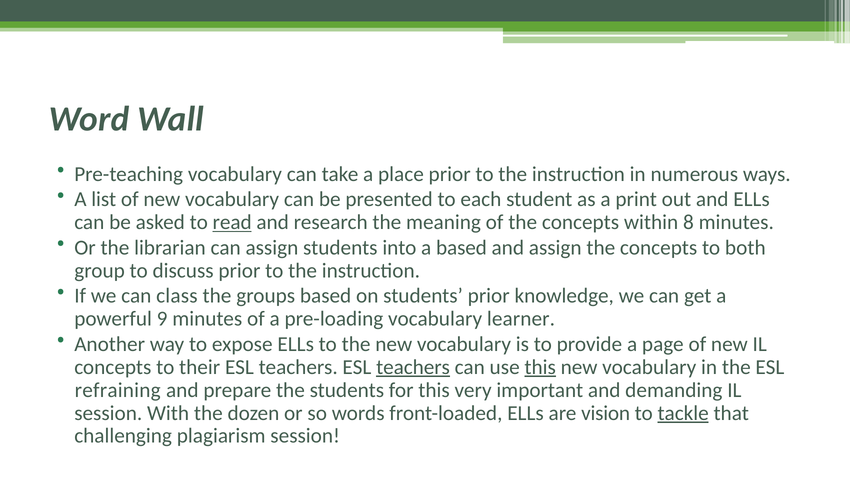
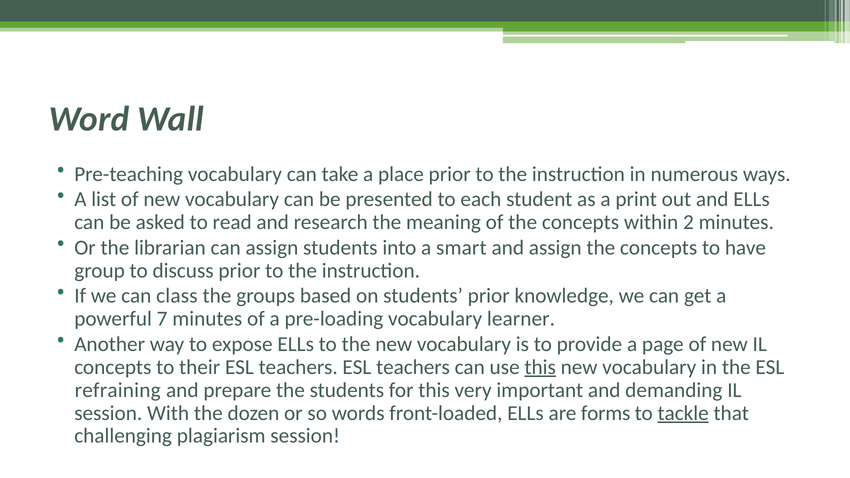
read underline: present -> none
8: 8 -> 2
a based: based -> smart
both: both -> have
9: 9 -> 7
teachers at (413, 367) underline: present -> none
vision: vision -> forms
